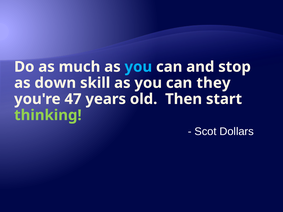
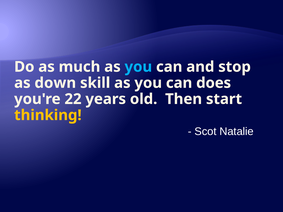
they: they -> does
47: 47 -> 22
thinking colour: light green -> yellow
Dollars: Dollars -> Natalie
